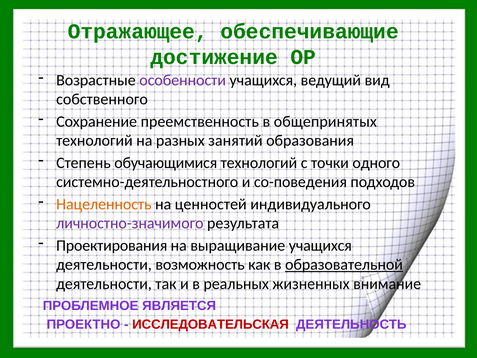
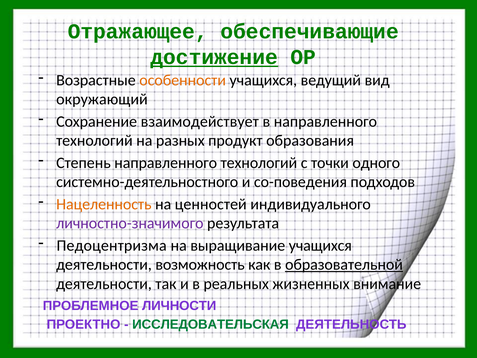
достижение underline: none -> present
особенности colour: purple -> orange
собственного: собственного -> окружающий
преемственность: преемственность -> взаимодействует
в общепринятых: общепринятых -> направленного
занятий: занятий -> продукт
Степень обучающимися: обучающимися -> направленного
Проектирования: Проектирования -> Педоцентризма
ЯВЛЯЕТСЯ: ЯВЛЯЕТСЯ -> ЛИЧНОСТИ
ИССЛЕДОВАТЕЛЬСКАЯ colour: red -> green
